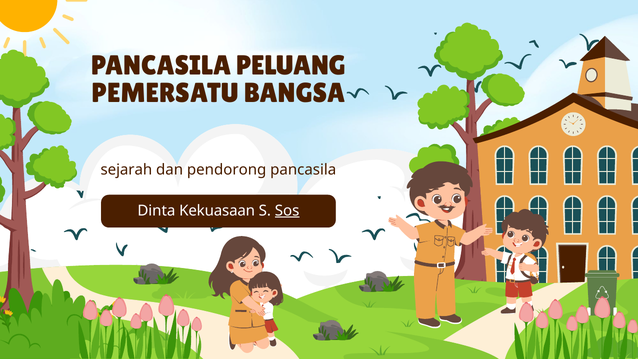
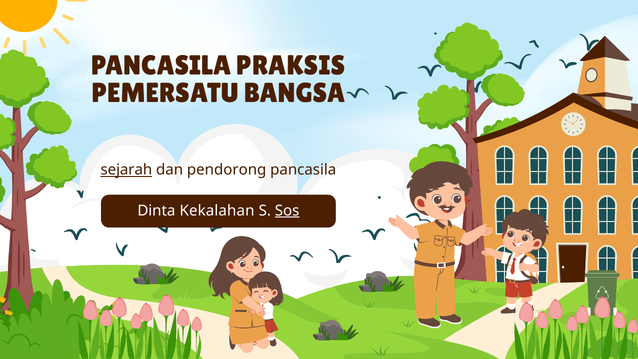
PELUANG: PELUANG -> PRAKSIS
sejarah underline: none -> present
Kekuasaan: Kekuasaan -> Kekalahan
